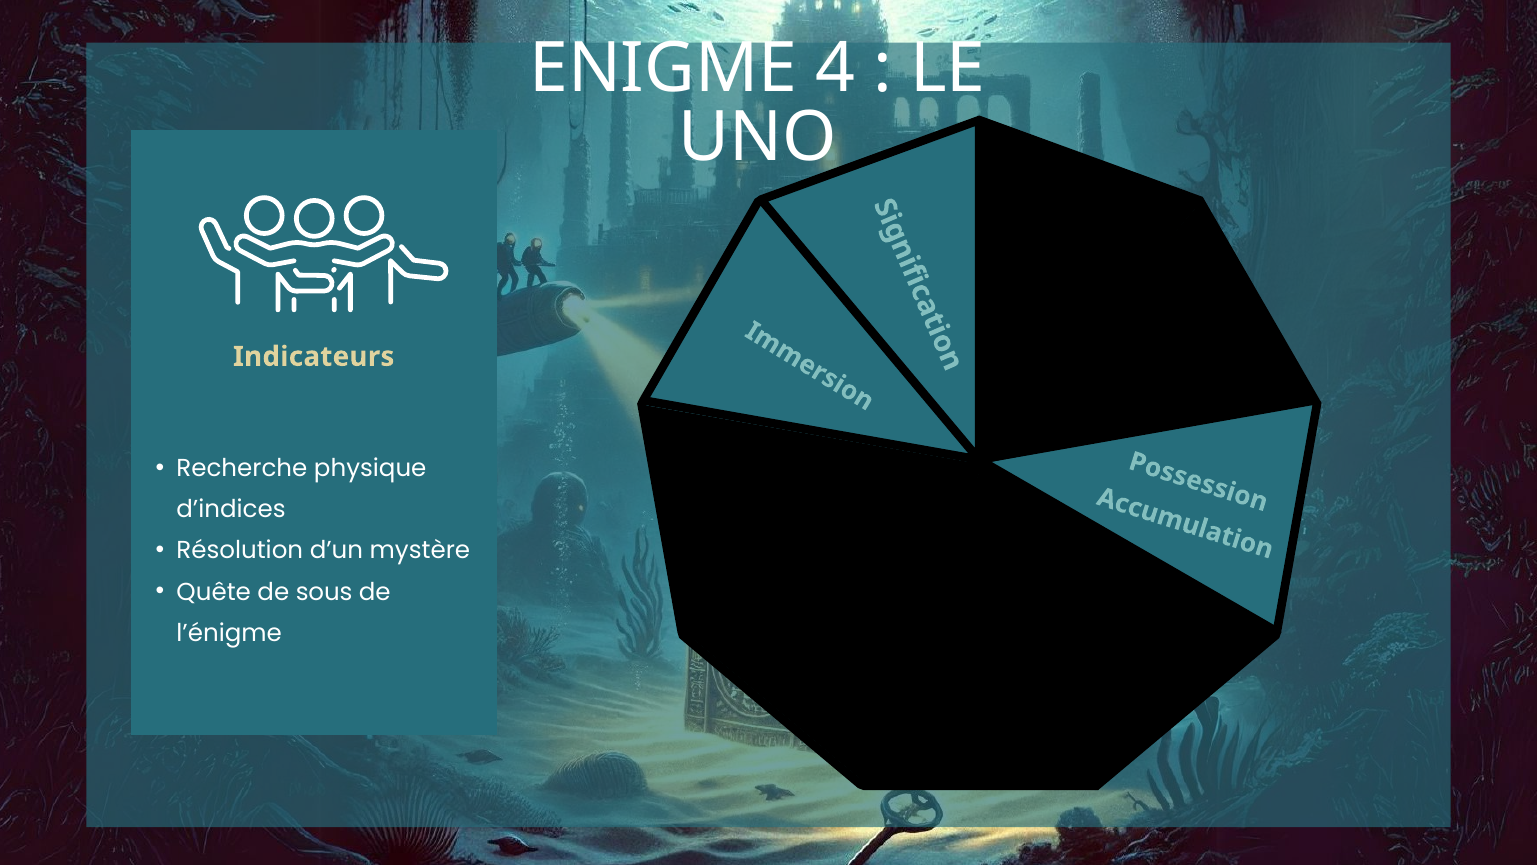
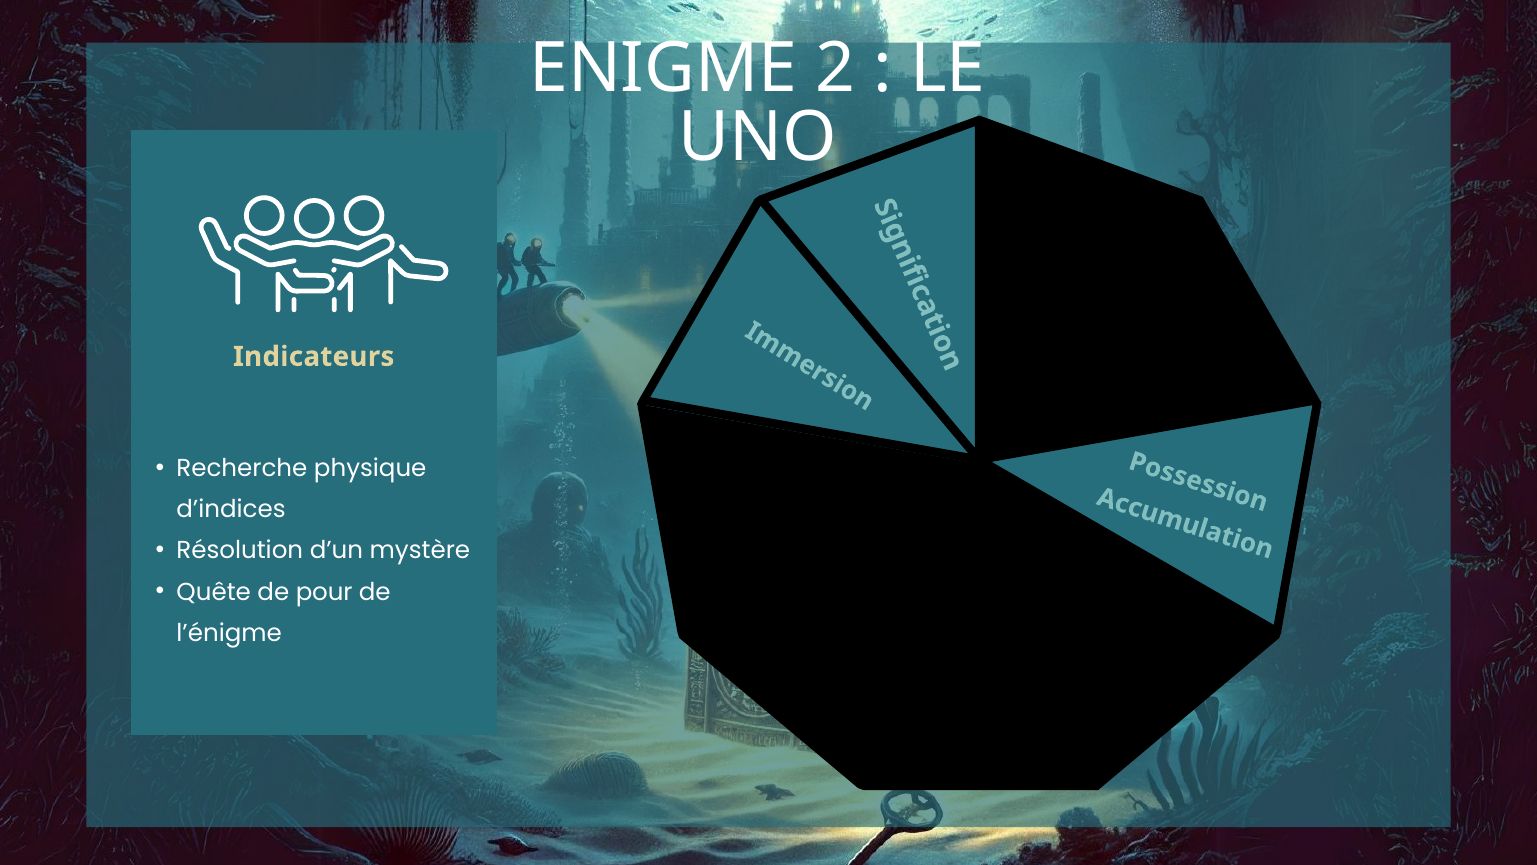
4: 4 -> 2
sous: sous -> pour
